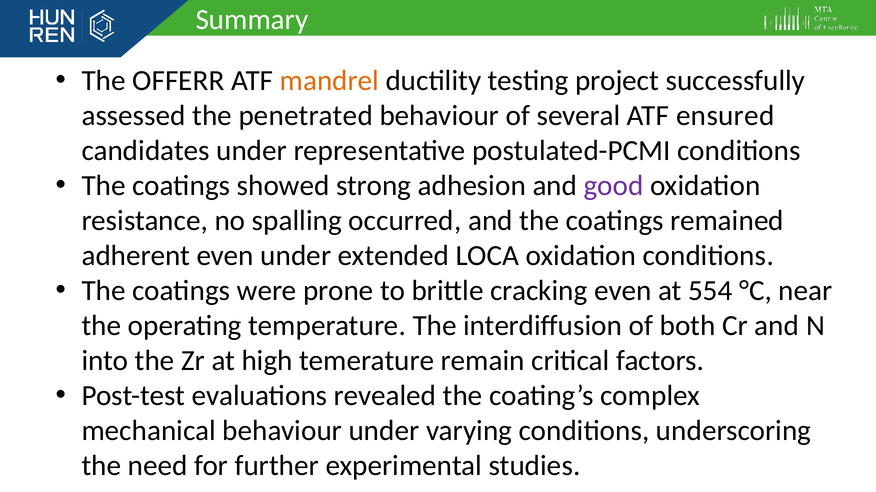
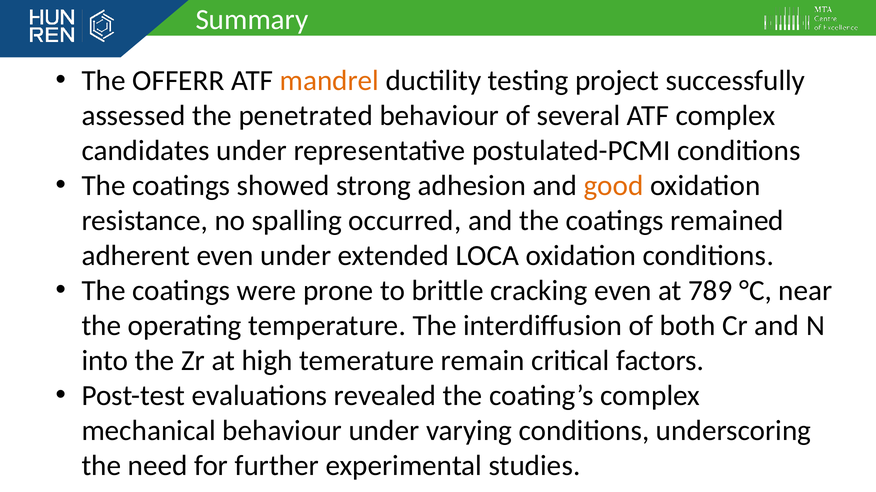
ATF ensured: ensured -> complex
good colour: purple -> orange
554: 554 -> 789
